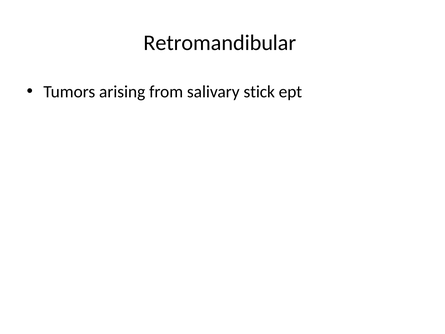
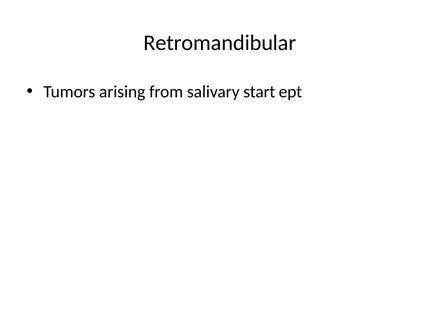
stick: stick -> start
